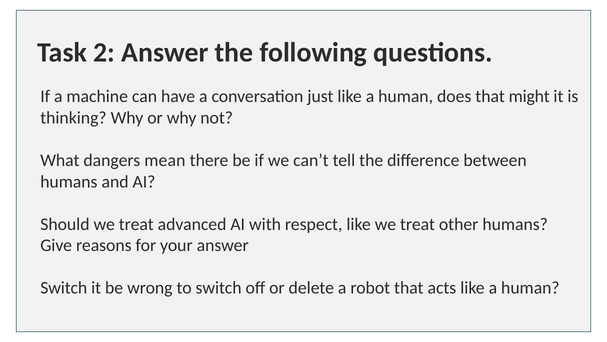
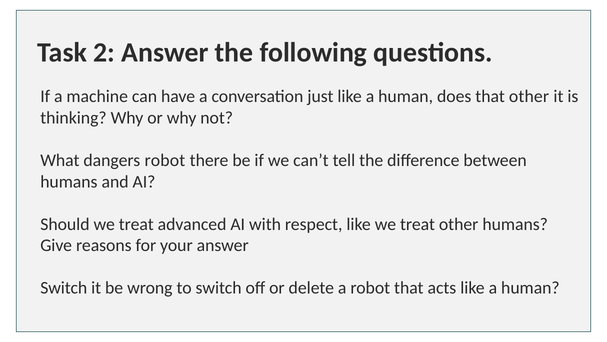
that might: might -> other
dangers mean: mean -> robot
